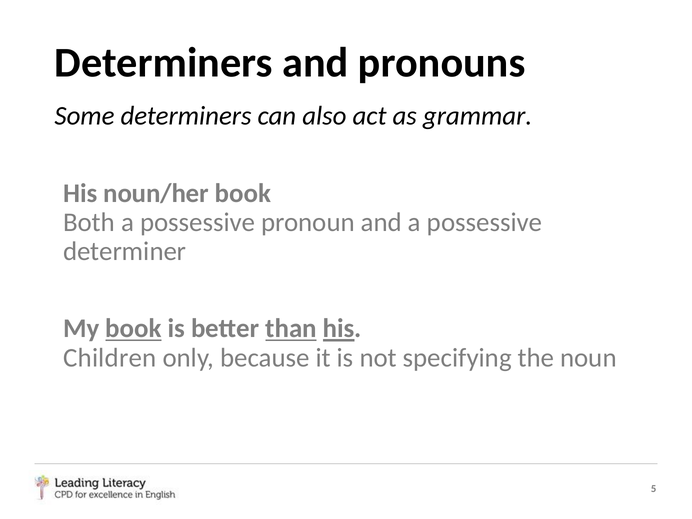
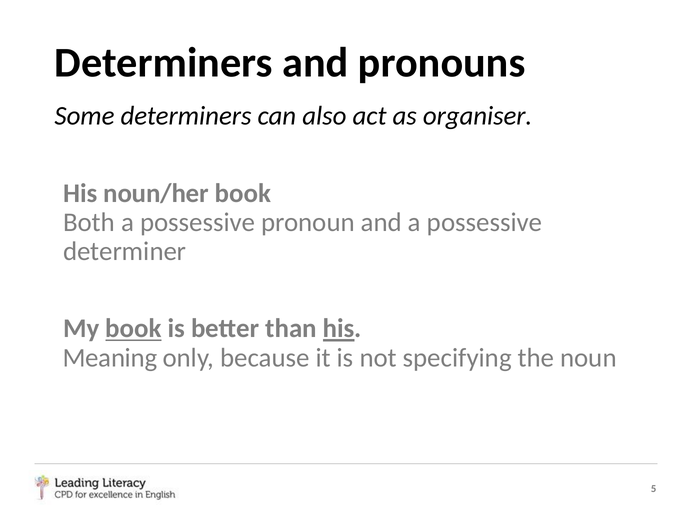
grammar: grammar -> organiser
than underline: present -> none
Children: Children -> Meaning
